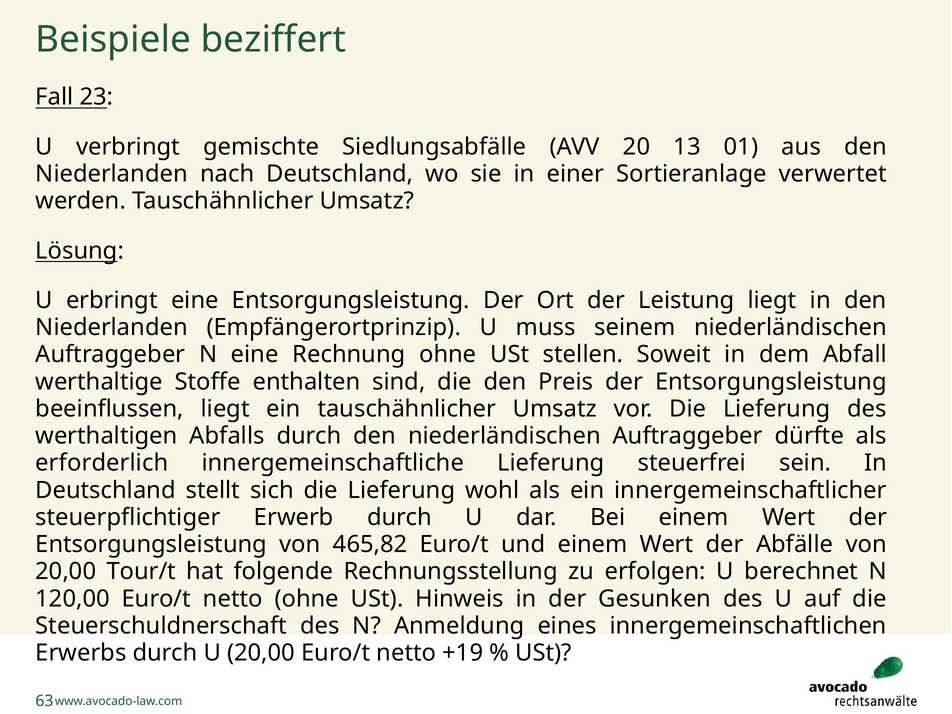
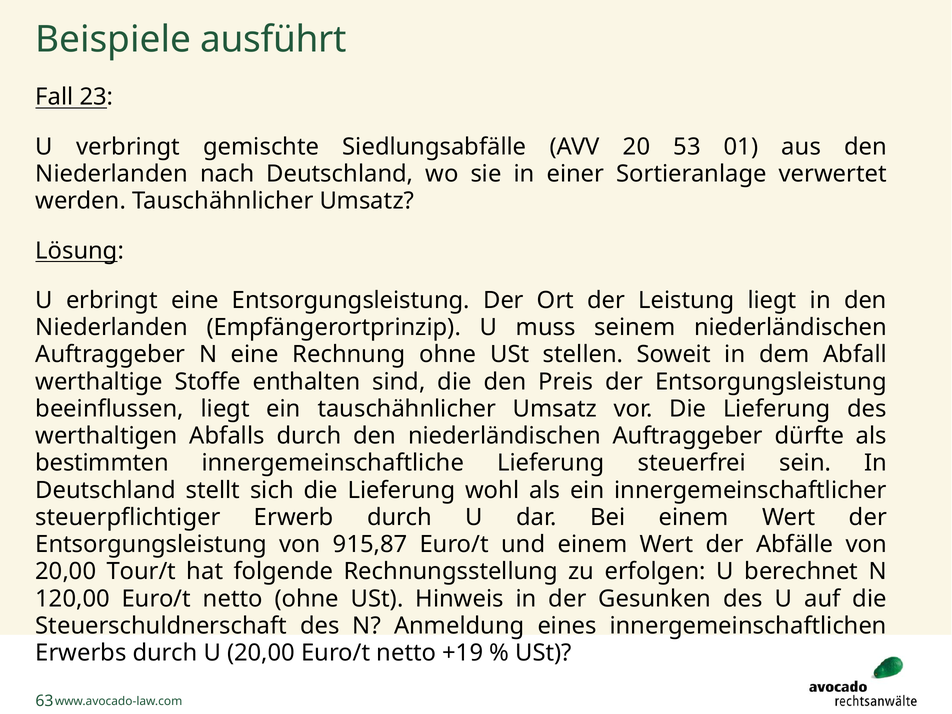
beziffert: beziffert -> ausführt
13: 13 -> 53
erforderlich: erforderlich -> bestimmten
465,82: 465,82 -> 915,87
